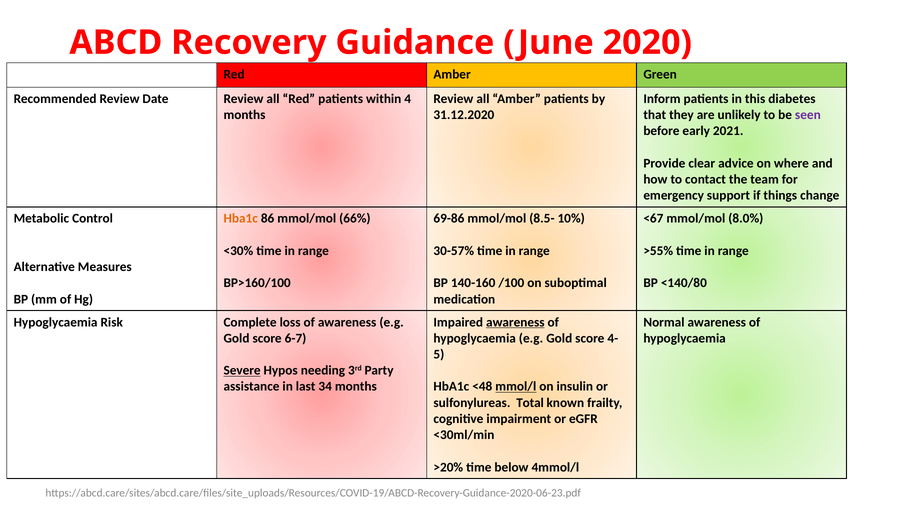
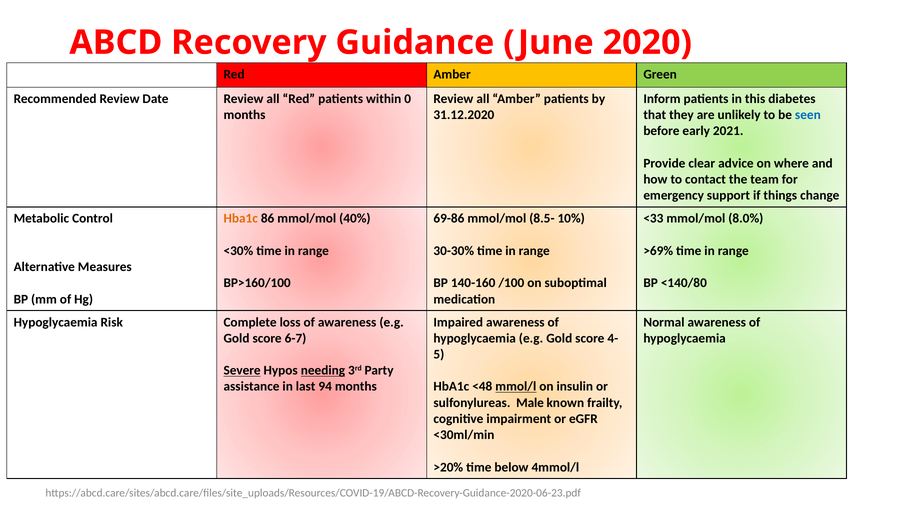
4: 4 -> 0
seen colour: purple -> blue
66%: 66% -> 40%
<67: <67 -> <33
30-57%: 30-57% -> 30-30%
>55%: >55% -> >69%
awareness at (515, 322) underline: present -> none
needing underline: none -> present
34: 34 -> 94
Total: Total -> Male
